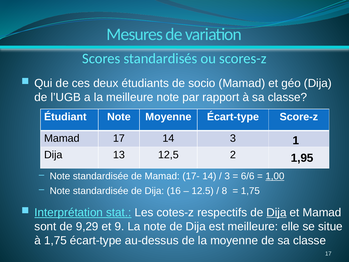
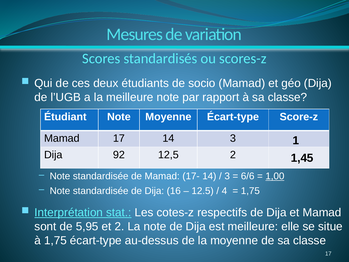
13: 13 -> 92
1,95: 1,95 -> 1,45
8: 8 -> 4
Dija at (276, 212) underline: present -> none
9,29: 9,29 -> 5,95
et 9: 9 -> 2
